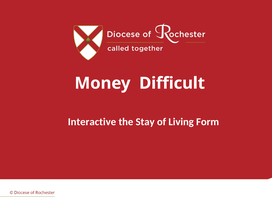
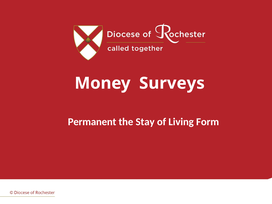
Difficult: Difficult -> Surveys
Interactive: Interactive -> Permanent
